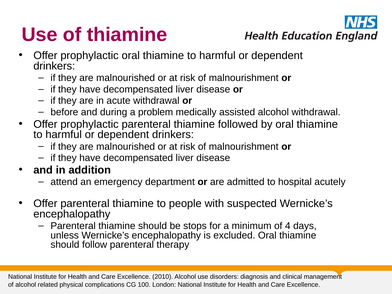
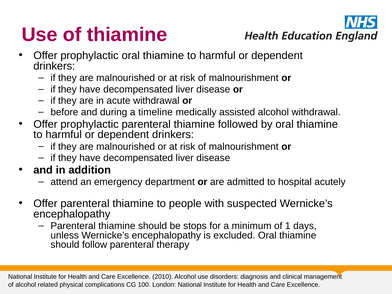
problem: problem -> timeline
4: 4 -> 1
